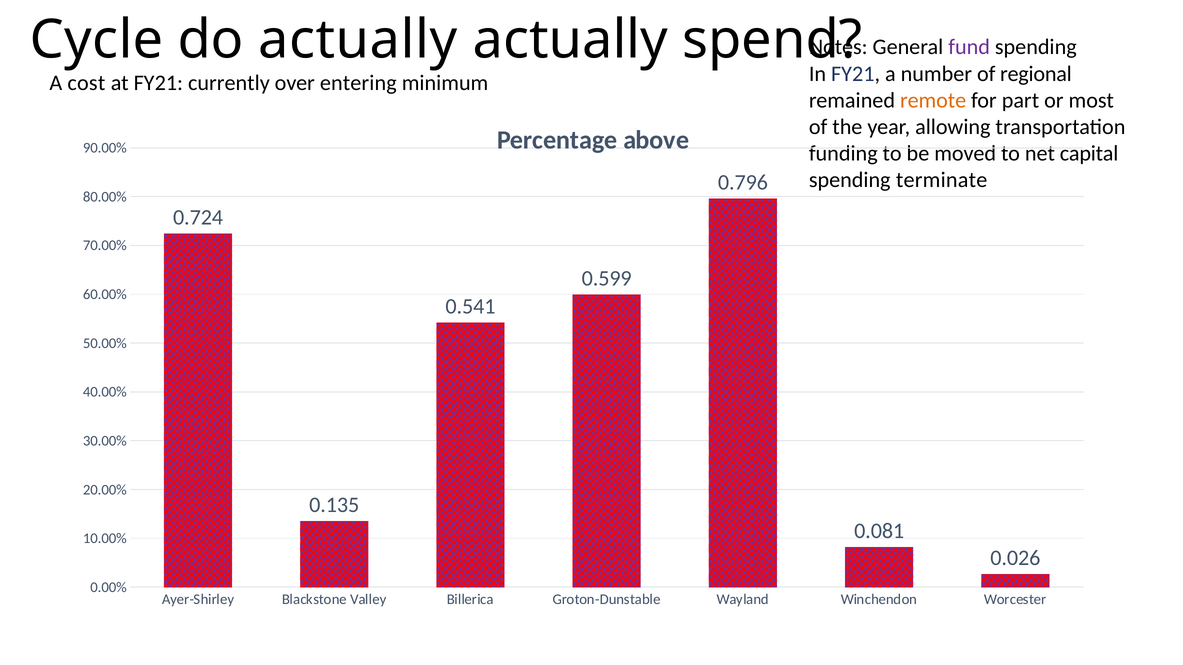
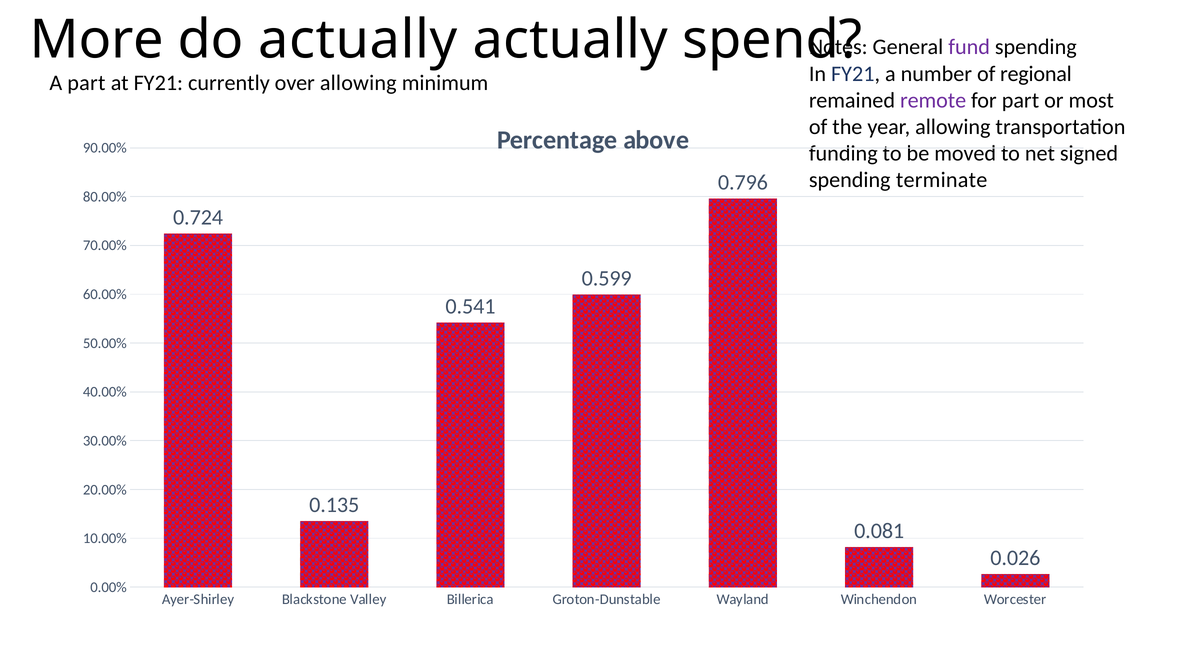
Cycle: Cycle -> More
A cost: cost -> part
over entering: entering -> allowing
remote colour: orange -> purple
capital: capital -> signed
